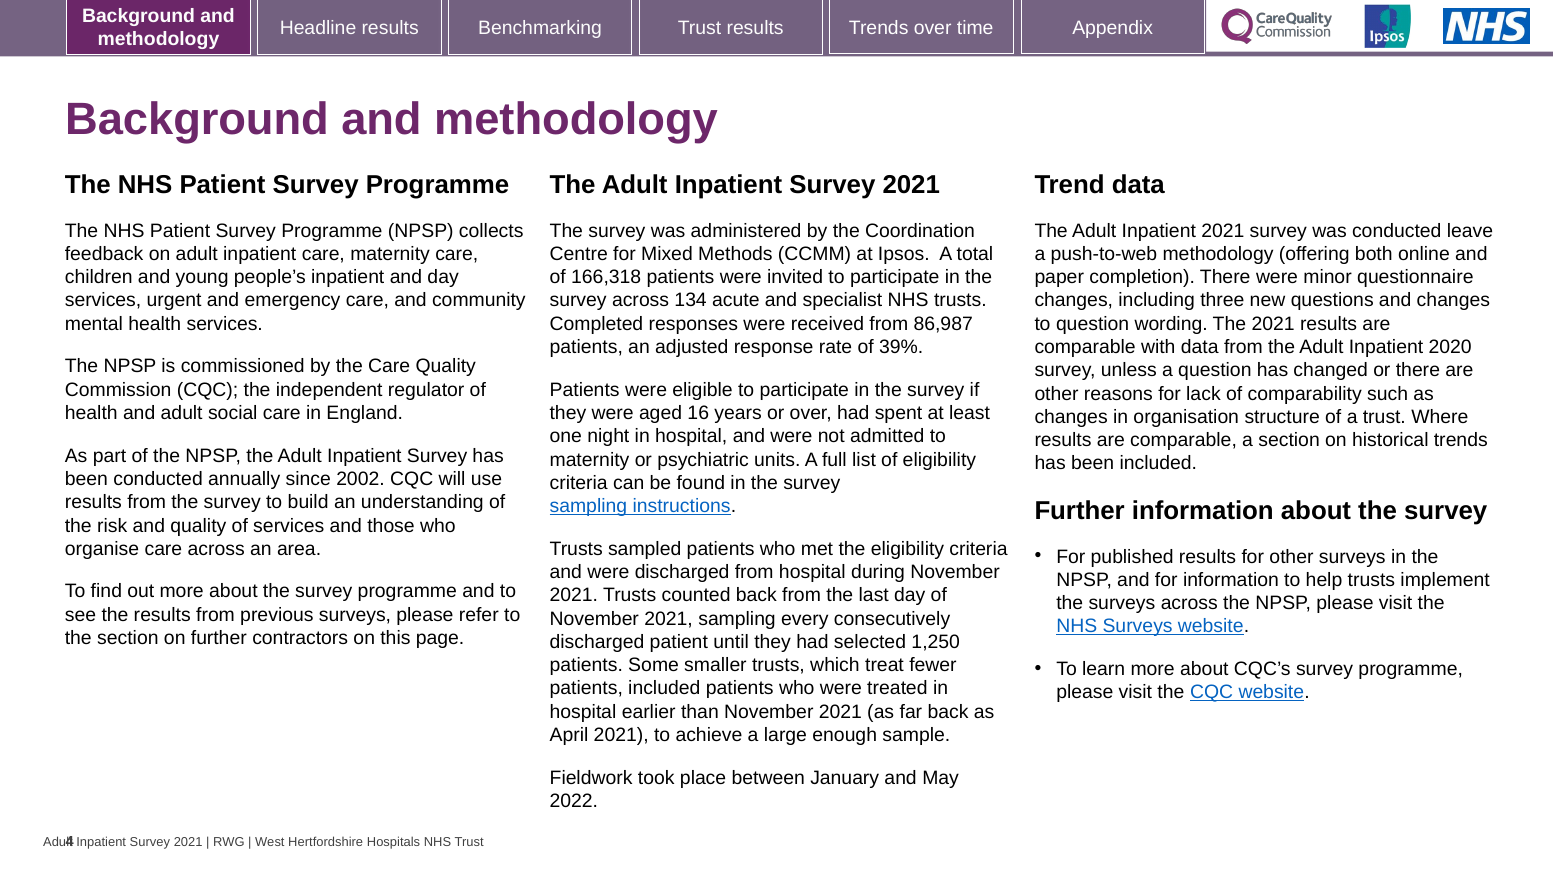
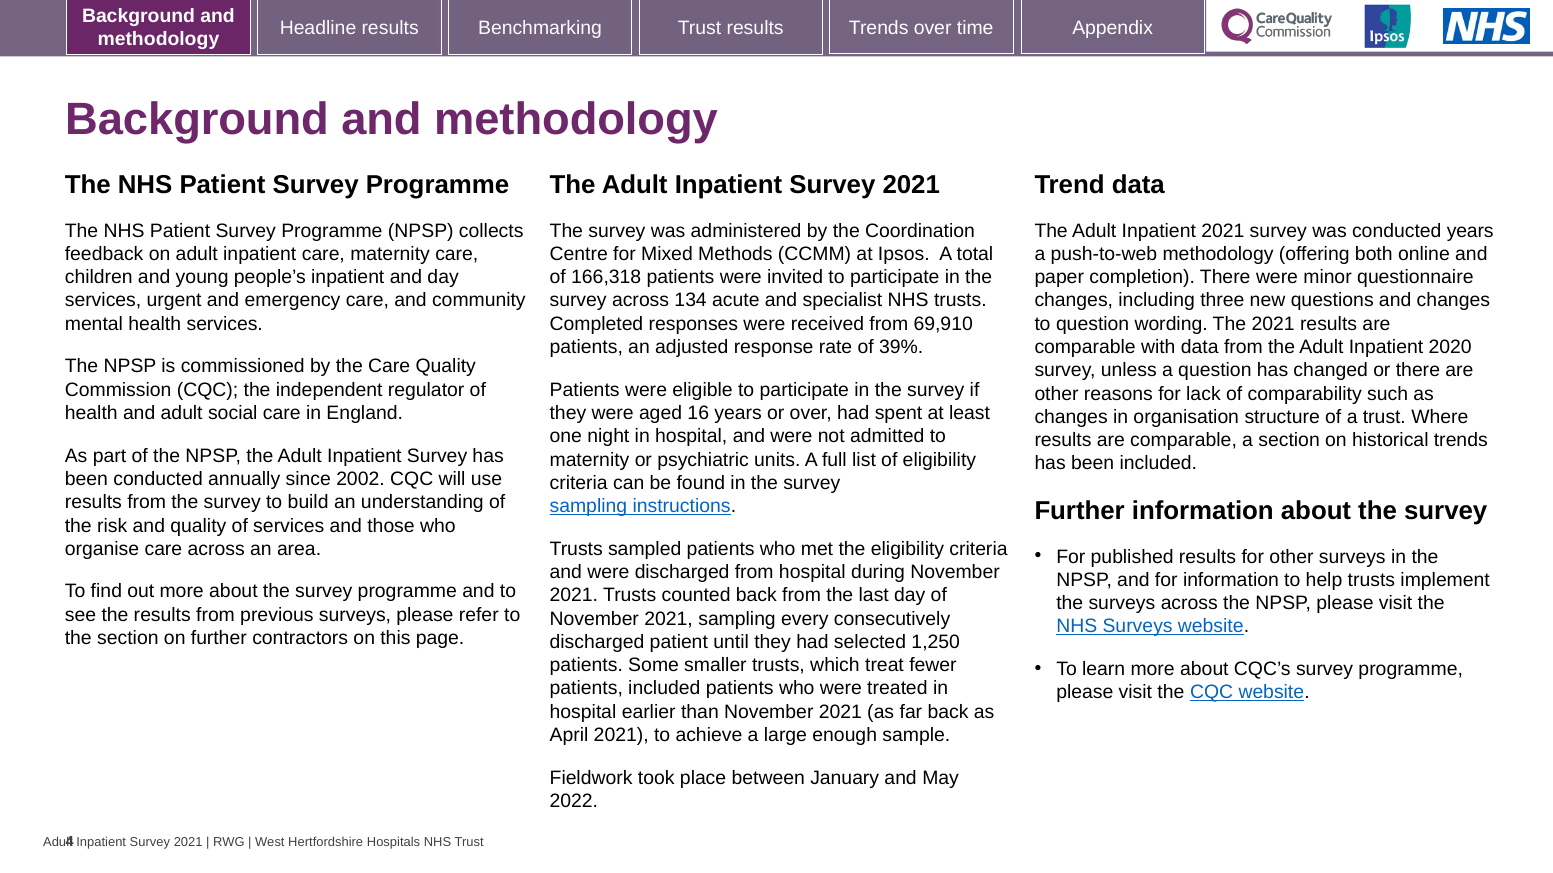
conducted leave: leave -> years
86,987: 86,987 -> 69,910
